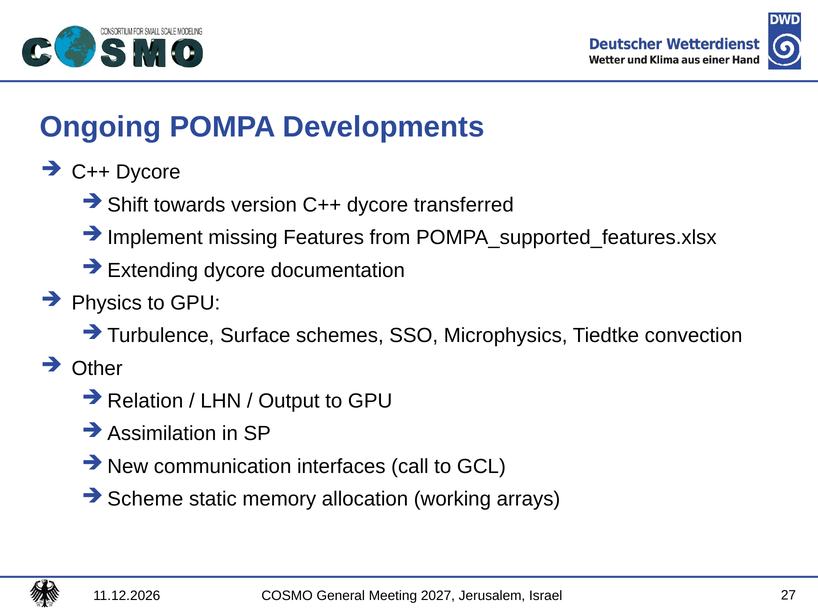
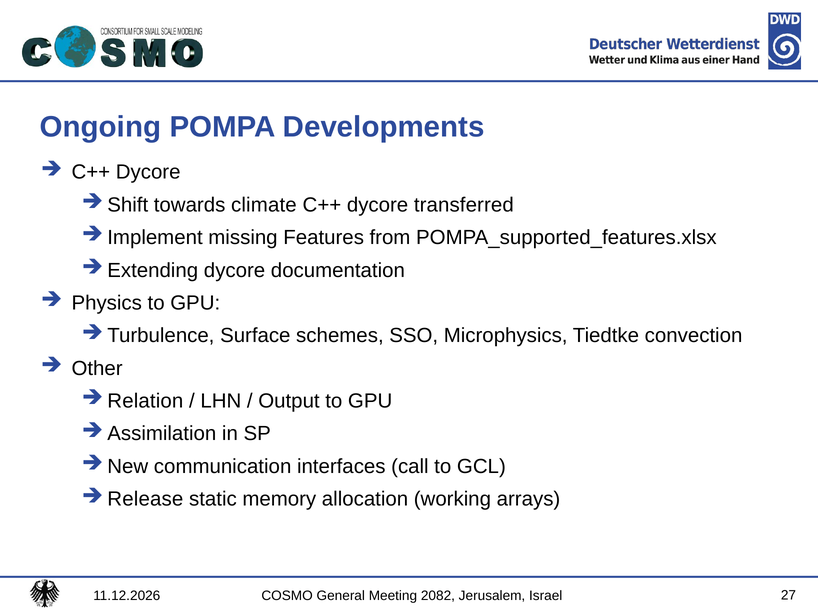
version: version -> climate
Scheme: Scheme -> Release
2027: 2027 -> 2082
